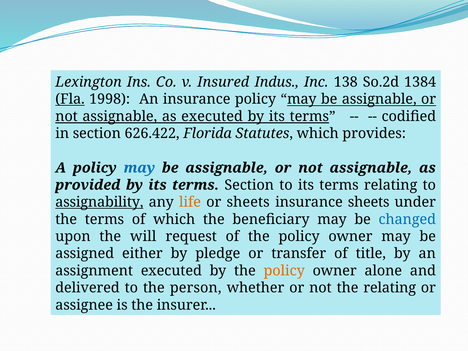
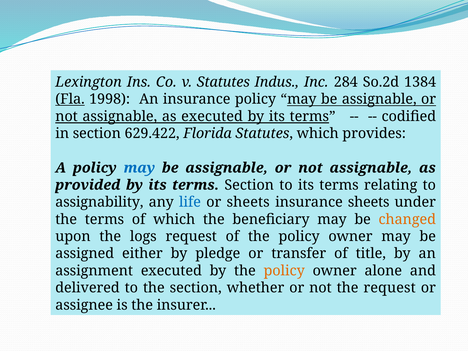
v Insured: Insured -> Statutes
138: 138 -> 284
626.422: 626.422 -> 629.422
assignability underline: present -> none
life colour: orange -> blue
changed colour: blue -> orange
will: will -> logs
the person: person -> section
the relating: relating -> request
